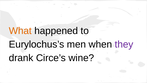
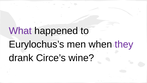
What colour: orange -> purple
